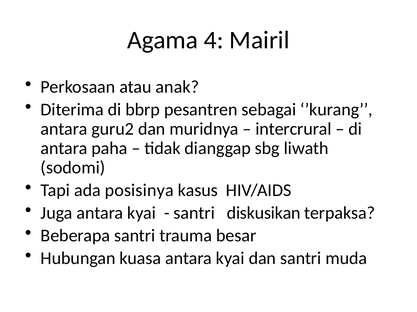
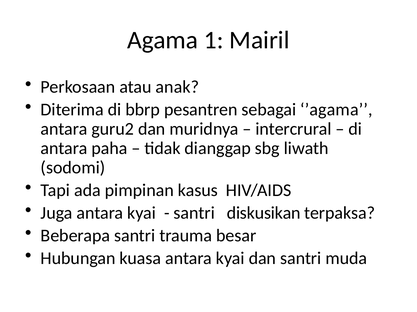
4: 4 -> 1
’kurang: ’kurang -> ’agama
posisinya: posisinya -> pimpinan
